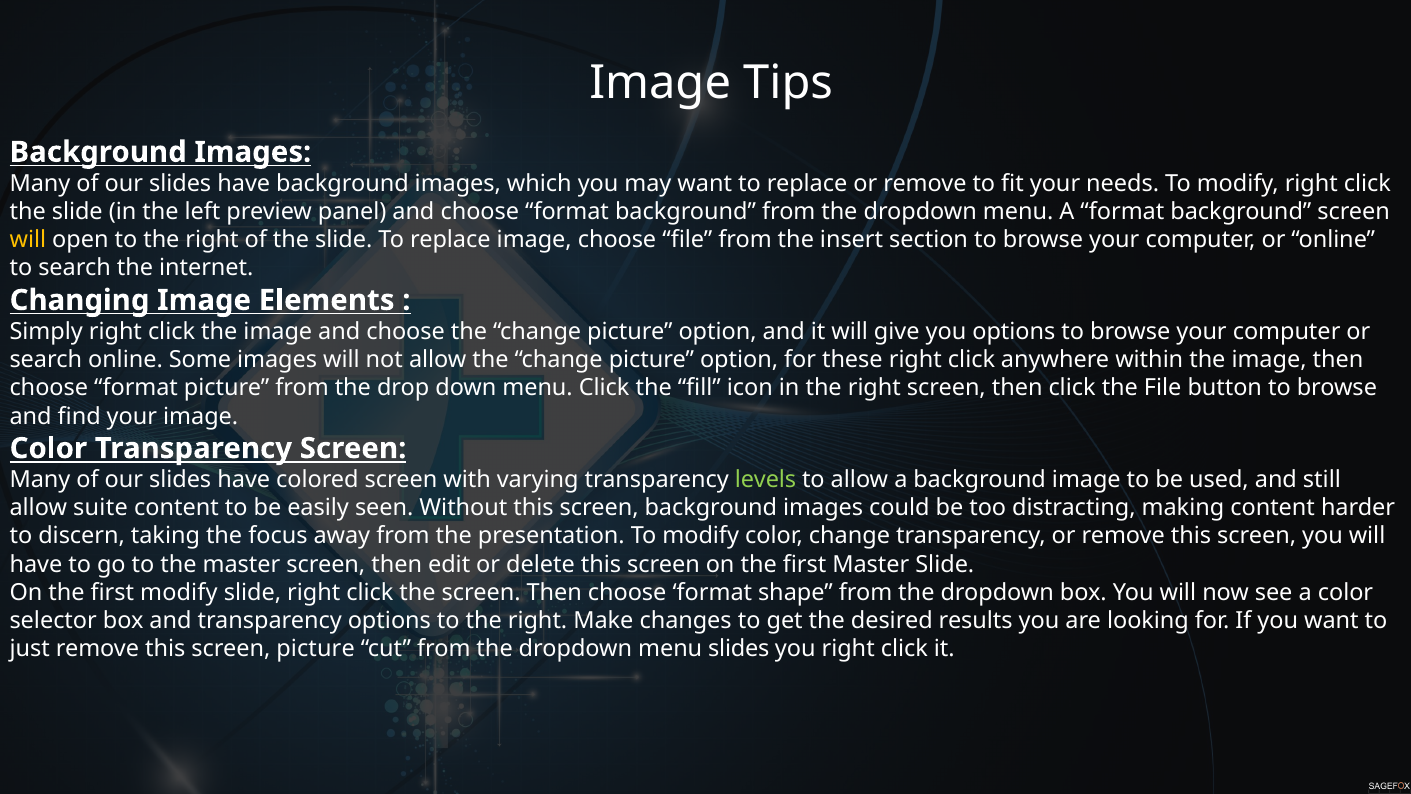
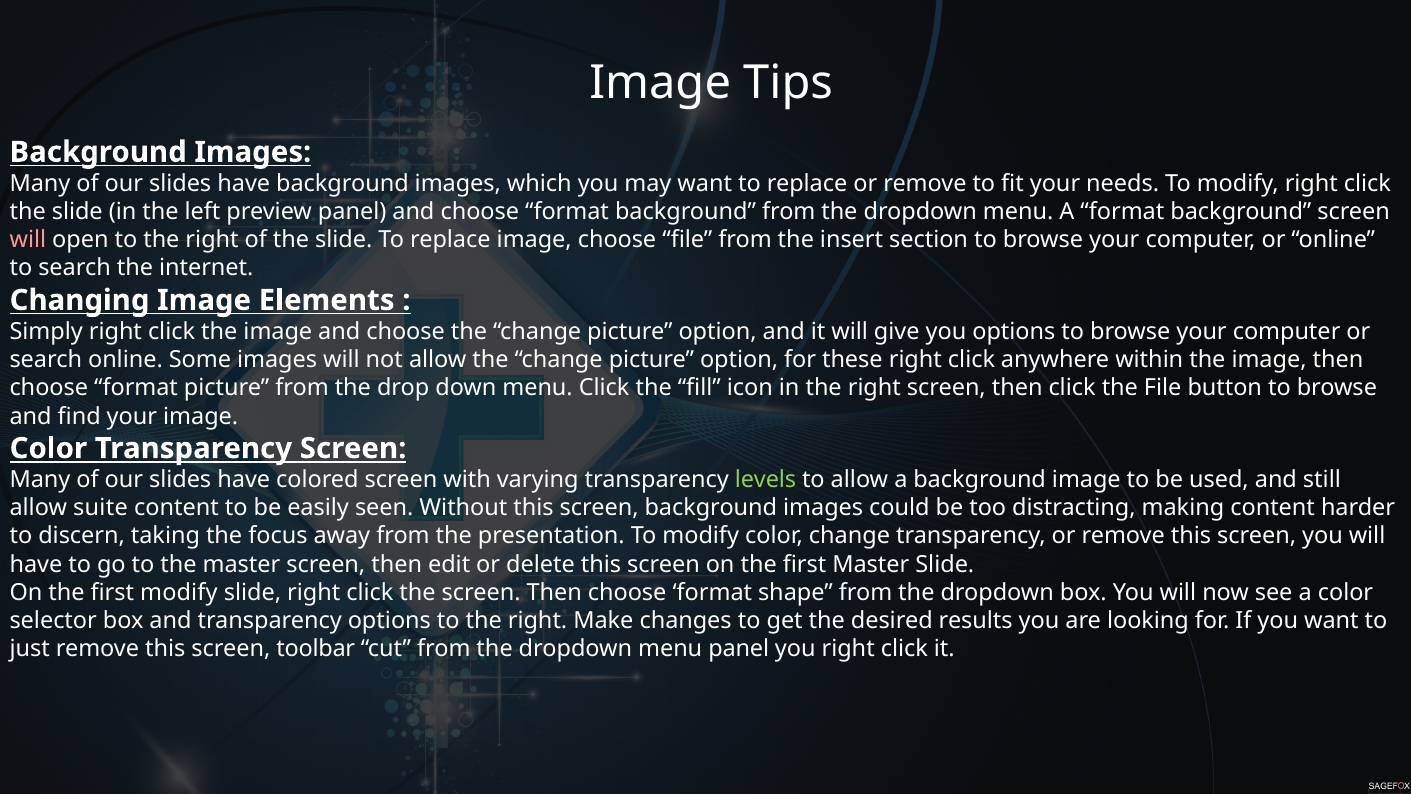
will at (28, 240) colour: yellow -> pink
screen picture: picture -> toolbar
menu slides: slides -> panel
